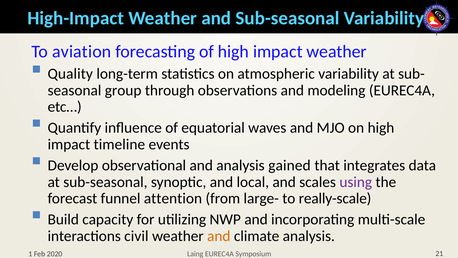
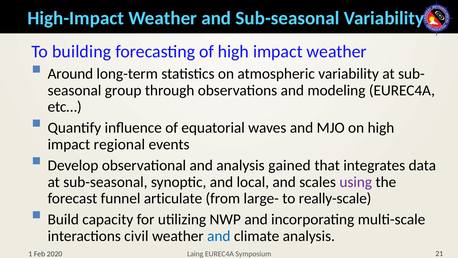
aviation: aviation -> building
Quality: Quality -> Around
timeline: timeline -> regional
attention: attention -> articulate
and at (219, 236) colour: orange -> blue
